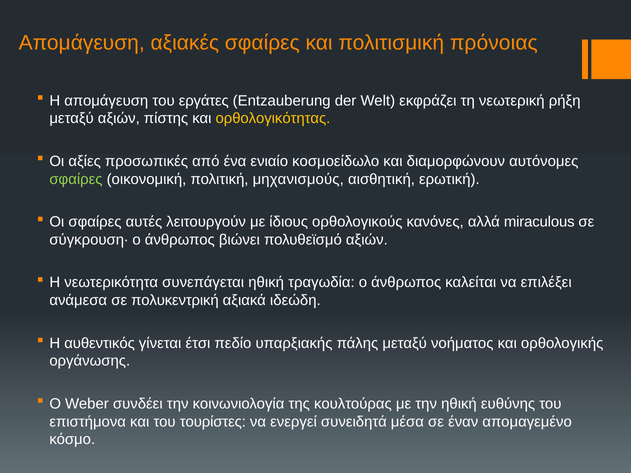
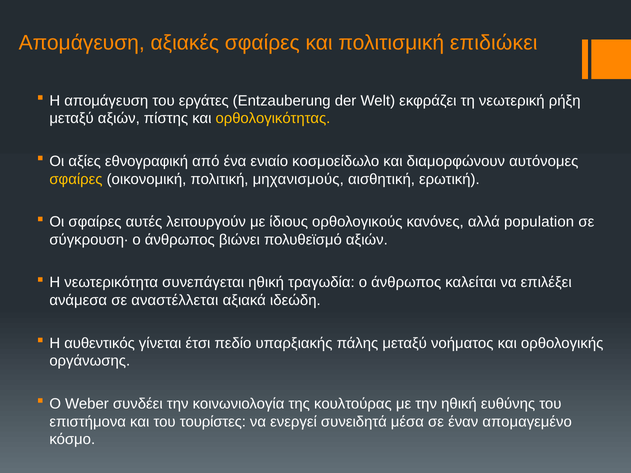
πρόνοιας: πρόνοιας -> επιδιώκει
προσωπικές: προσωπικές -> εθνογραφική
σφαίρες at (76, 179) colour: light green -> yellow
miraculous: miraculous -> population
πολυκεντρική: πολυκεντρική -> αναστέλλεται
